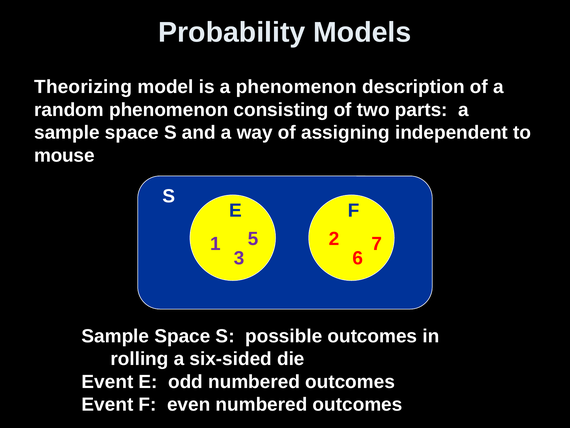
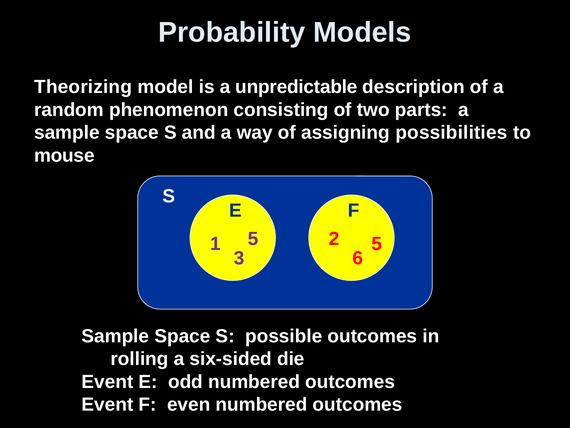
a phenomenon: phenomenon -> unpredictable
independent: independent -> possibilities
2 7: 7 -> 5
